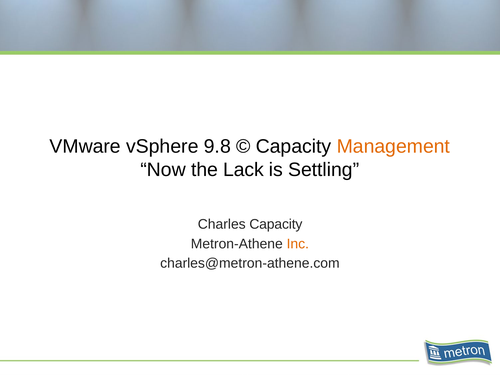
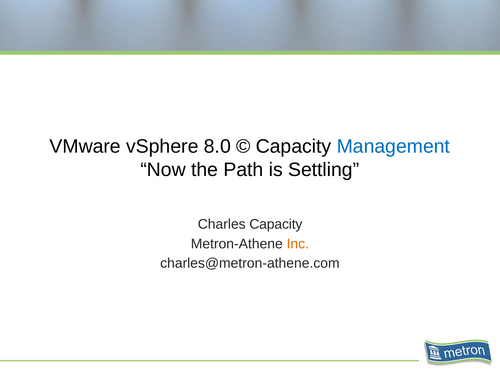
9.8: 9.8 -> 8.0
Management colour: orange -> blue
Lack: Lack -> Path
